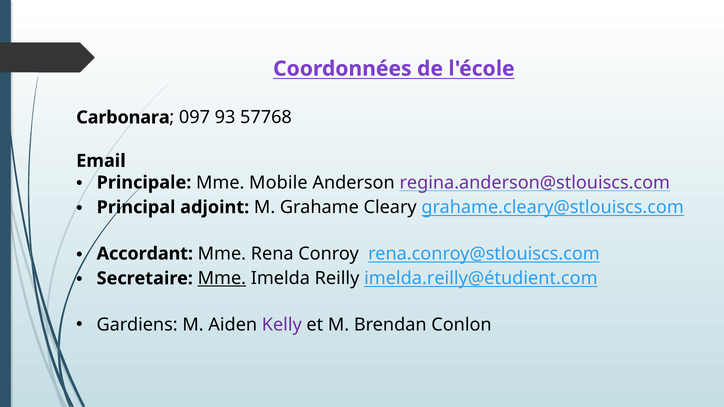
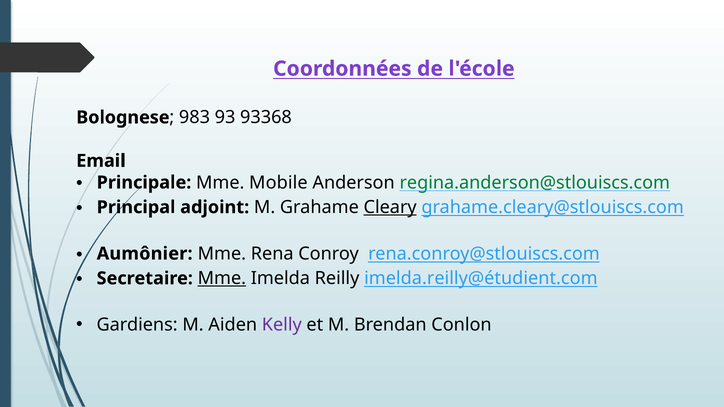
Carbonara: Carbonara -> Bolognese
097: 097 -> 983
57768: 57768 -> 93368
regina.anderson@stlouiscs.com colour: purple -> green
Cleary underline: none -> present
Accordant: Accordant -> Aumônier
